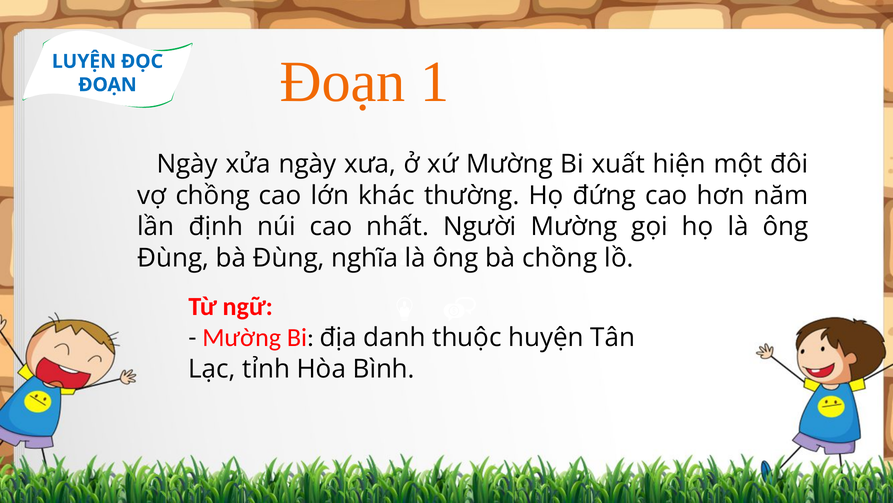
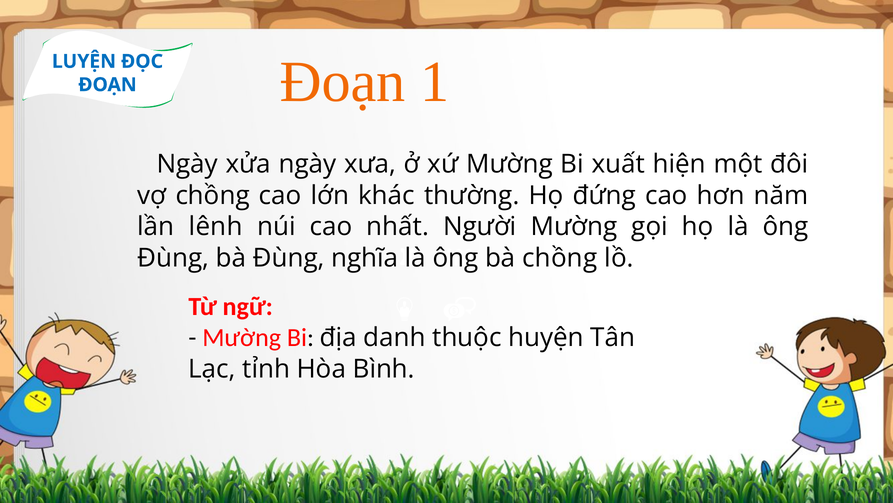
định: định -> lênh
